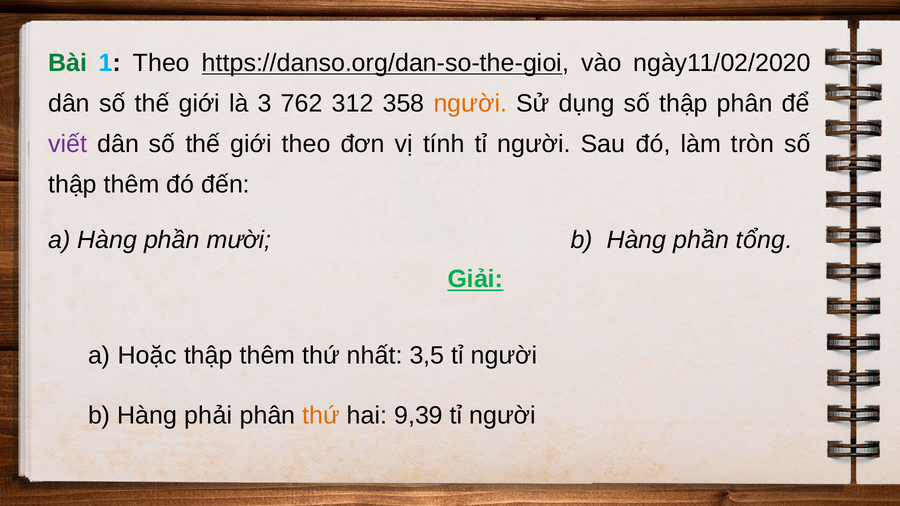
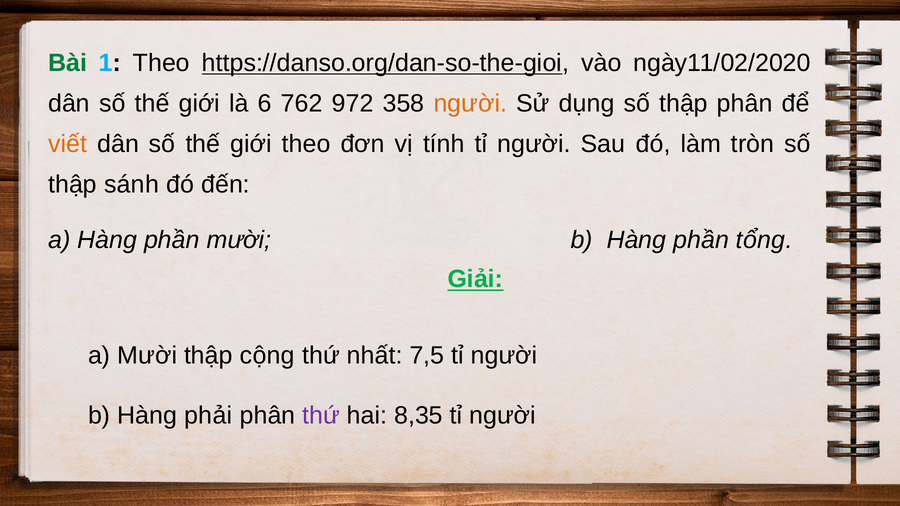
3: 3 -> 6
312: 312 -> 972
viết colour: purple -> orange
thêm at (132, 185): thêm -> sánh
a Hoặc: Hoặc -> Mười
thêm at (267, 356): thêm -> cộng
3,5: 3,5 -> 7,5
thứ at (321, 416) colour: orange -> purple
9,39: 9,39 -> 8,35
